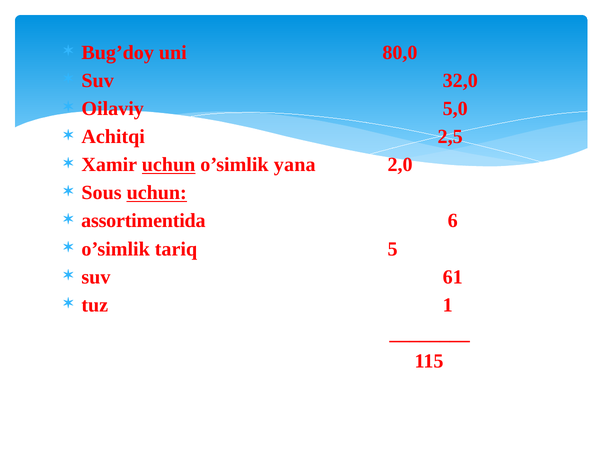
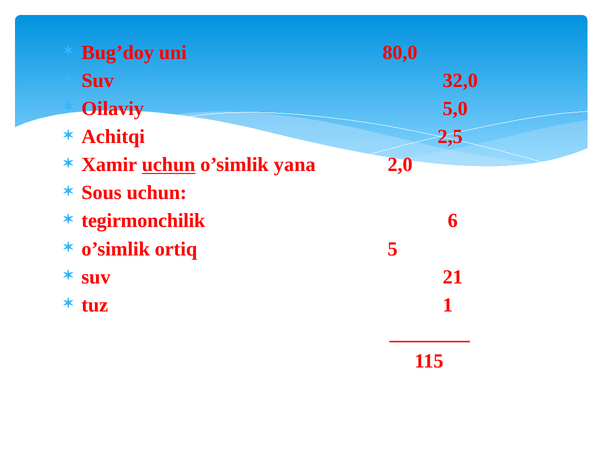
uchun at (157, 193) underline: present -> none
assortimentida: assortimentida -> tegirmonchilik
tariq: tariq -> ortiq
61: 61 -> 21
